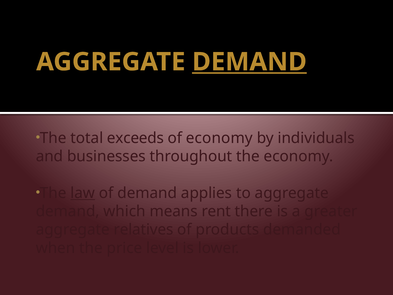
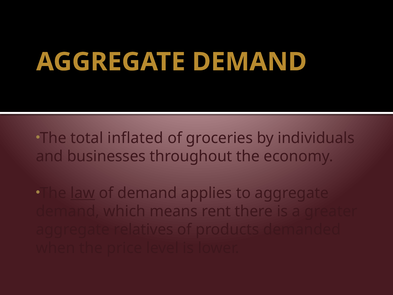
DEMAND at (249, 62) underline: present -> none
exceeds: exceeds -> inflated
of economy: economy -> groceries
